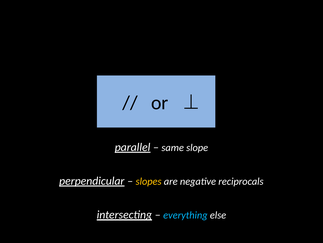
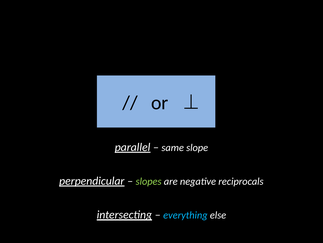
slopes colour: yellow -> light green
